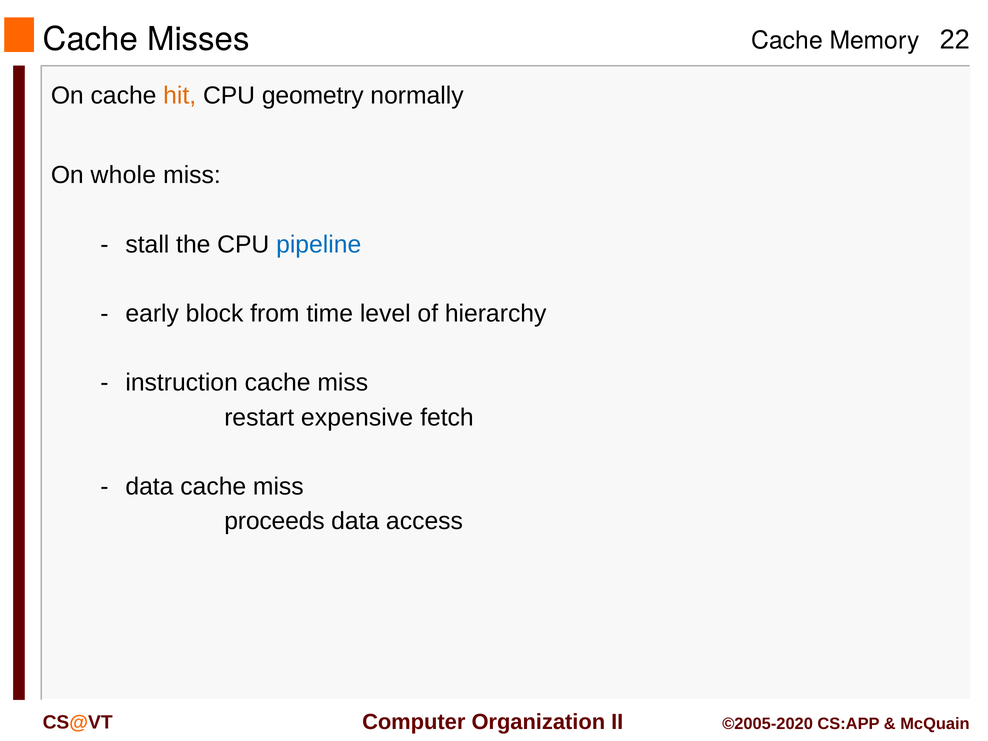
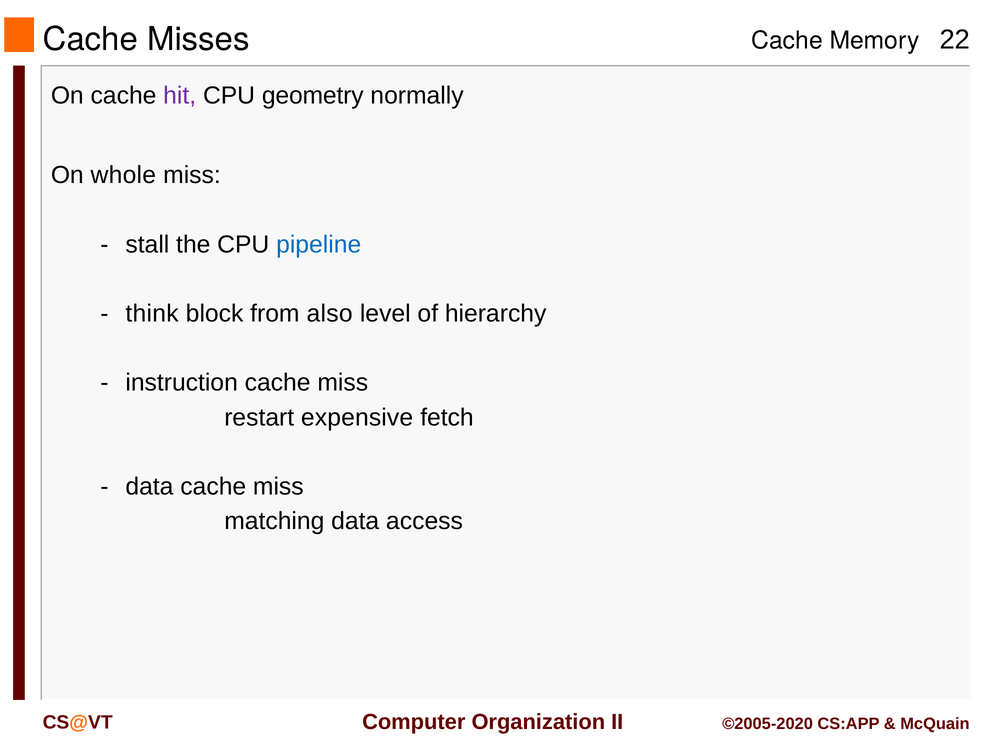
hit colour: orange -> purple
early: early -> think
time: time -> also
proceeds: proceeds -> matching
